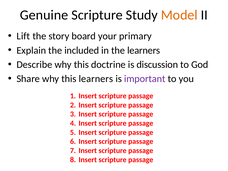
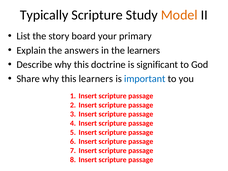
Genuine: Genuine -> Typically
Lift: Lift -> List
included: included -> answers
discussion: discussion -> significant
important colour: purple -> blue
